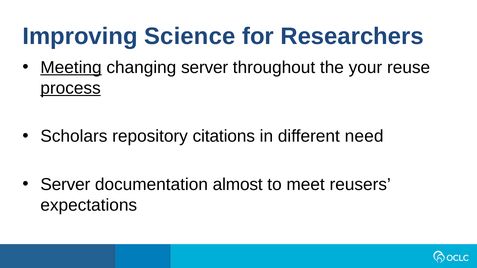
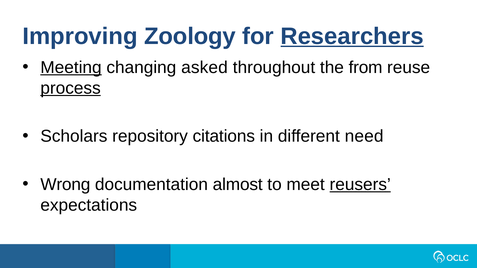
Science: Science -> Zoology
Researchers underline: none -> present
changing server: server -> asked
your: your -> from
Server at (65, 185): Server -> Wrong
reusers underline: none -> present
